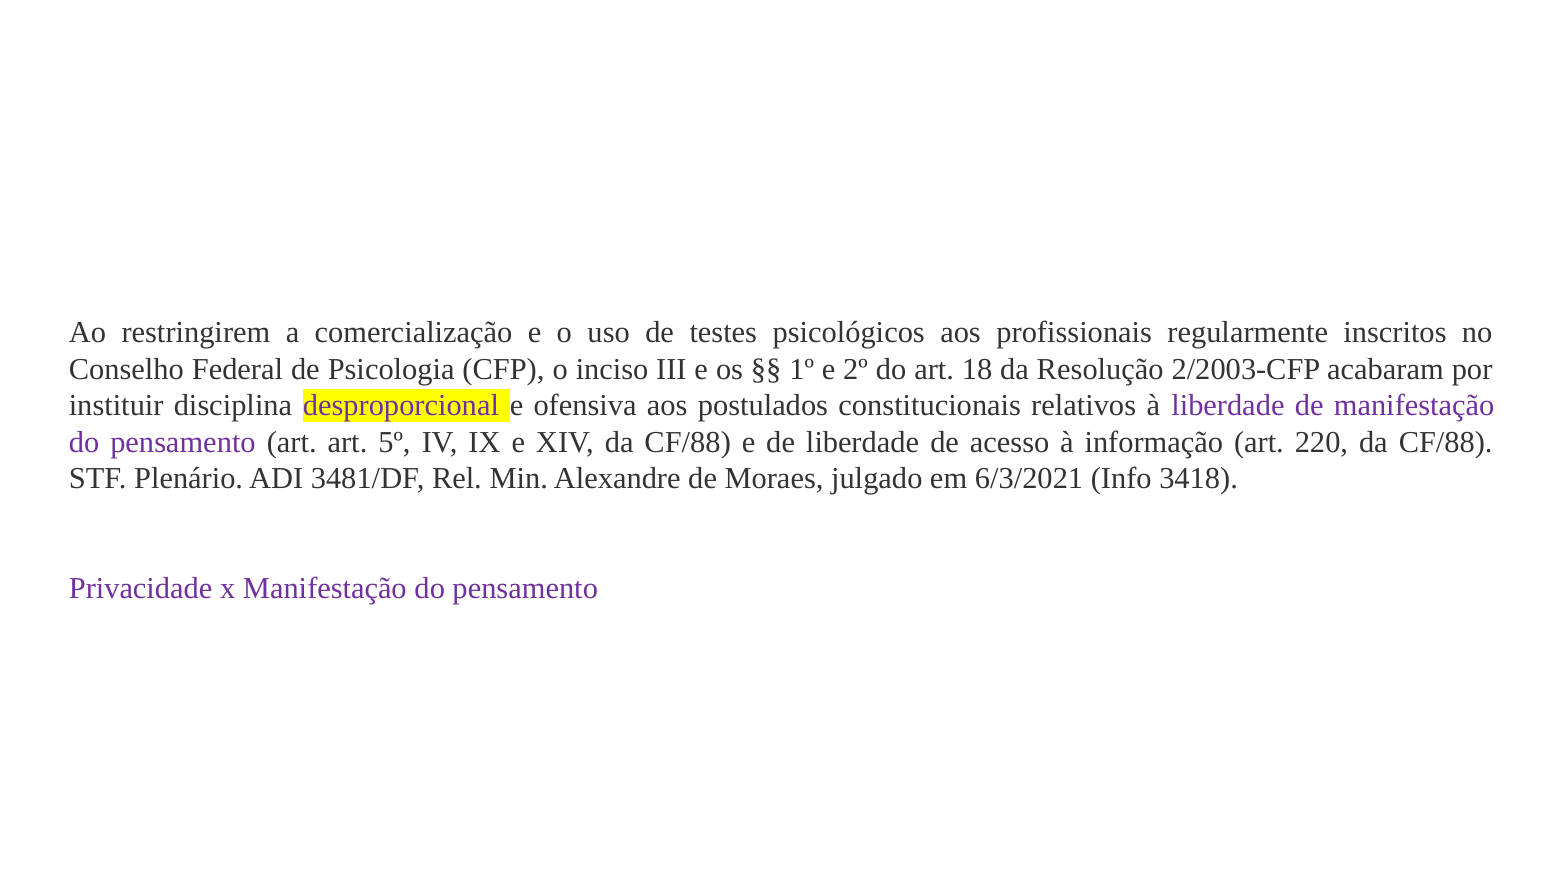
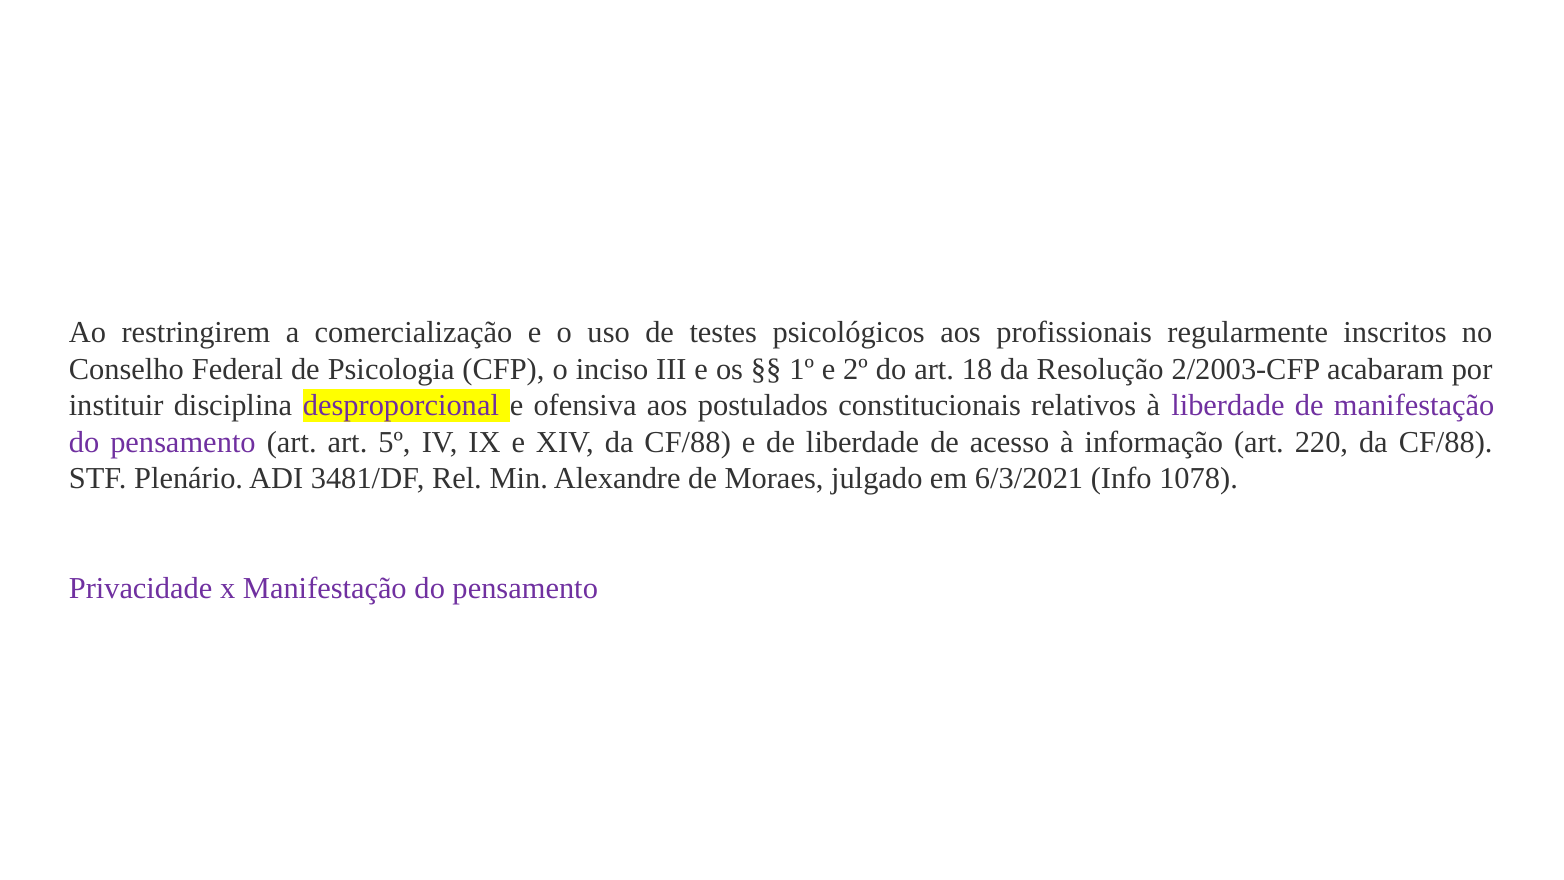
3418: 3418 -> 1078
